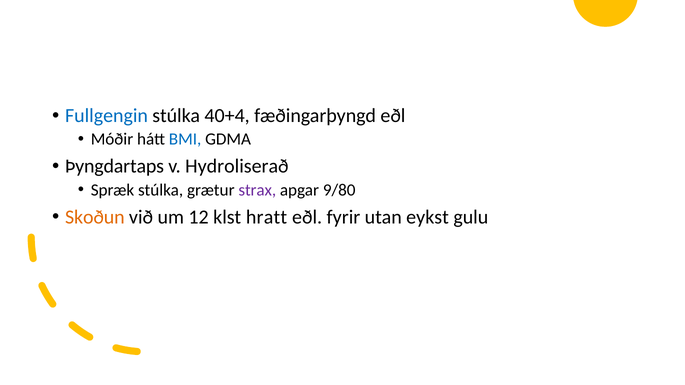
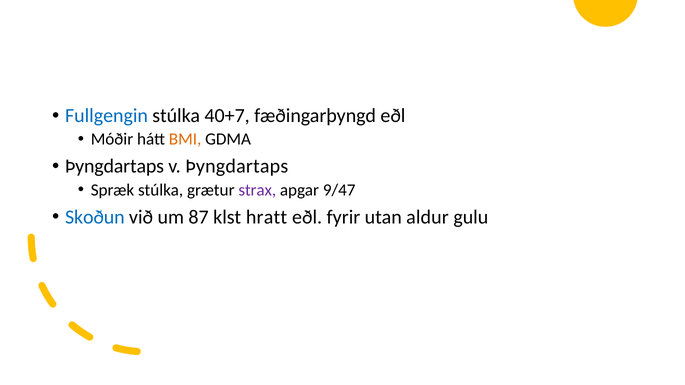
40+4: 40+4 -> 40+7
BMI colour: blue -> orange
v Hydroliserað: Hydroliserað -> Þyngdartaps
9/80: 9/80 -> 9/47
Skoðun colour: orange -> blue
12: 12 -> 87
eykst: eykst -> aldur
